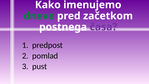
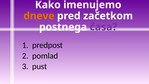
dneve colour: green -> orange
